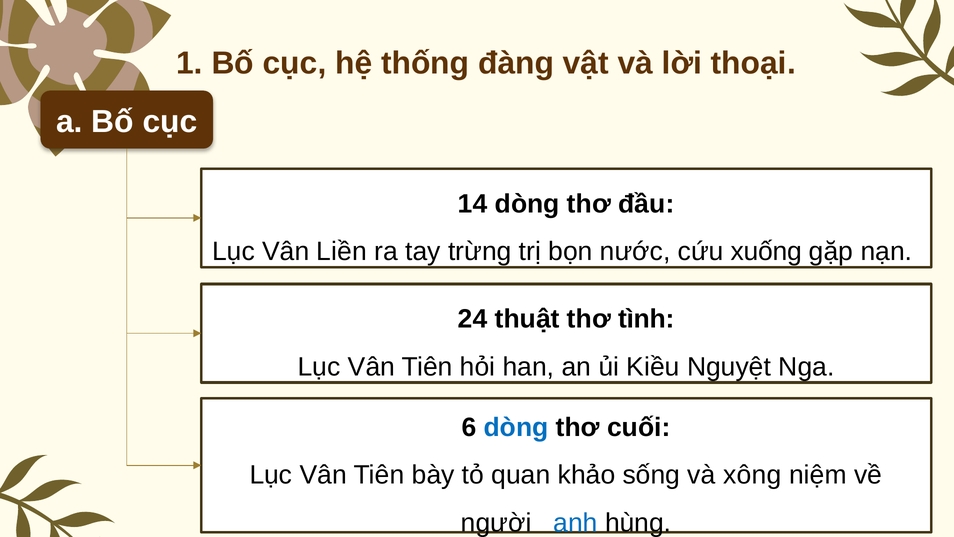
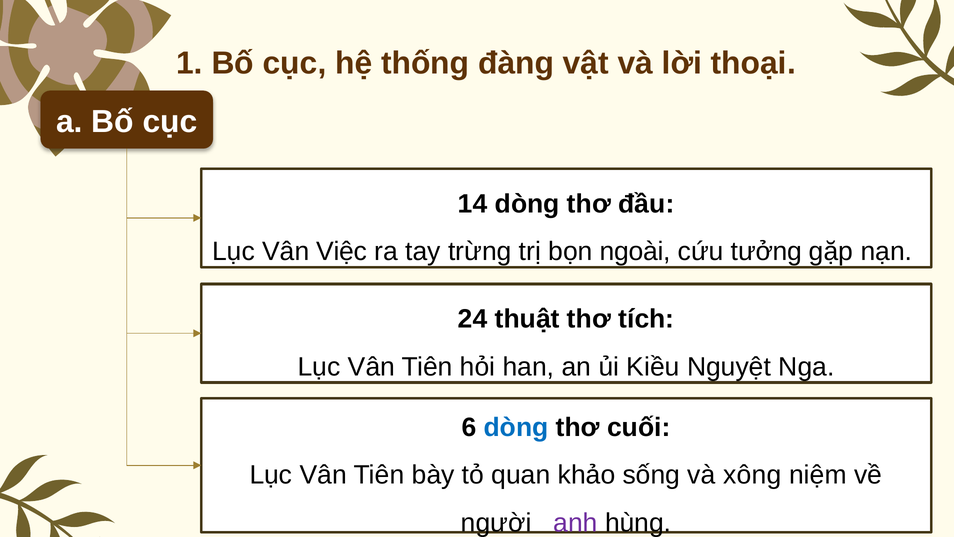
Liền: Liền -> Việc
nước: nước -> ngoài
xuống: xuống -> tưởng
tình: tình -> tích
anh colour: blue -> purple
